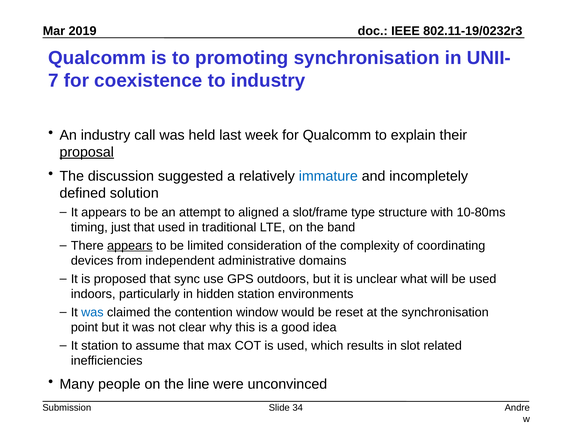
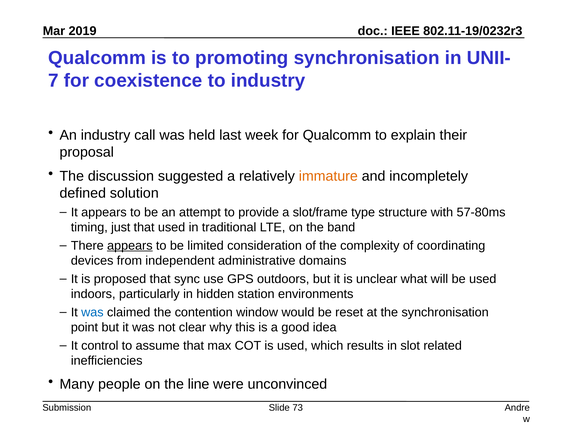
proposal underline: present -> none
immature colour: blue -> orange
aligned: aligned -> provide
10-80ms: 10-80ms -> 57-80ms
It station: station -> control
34: 34 -> 73
